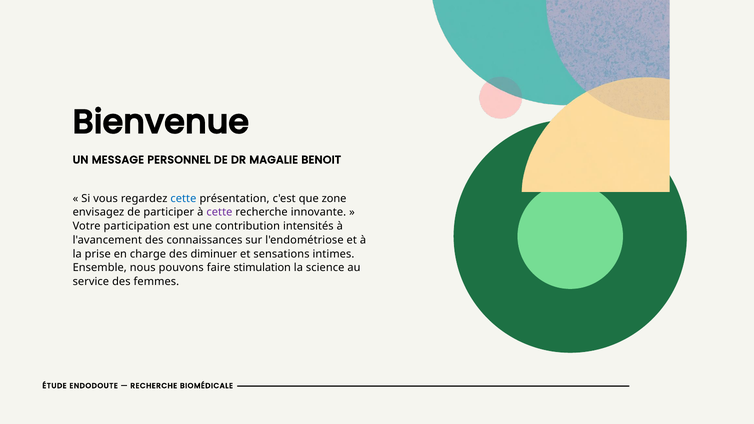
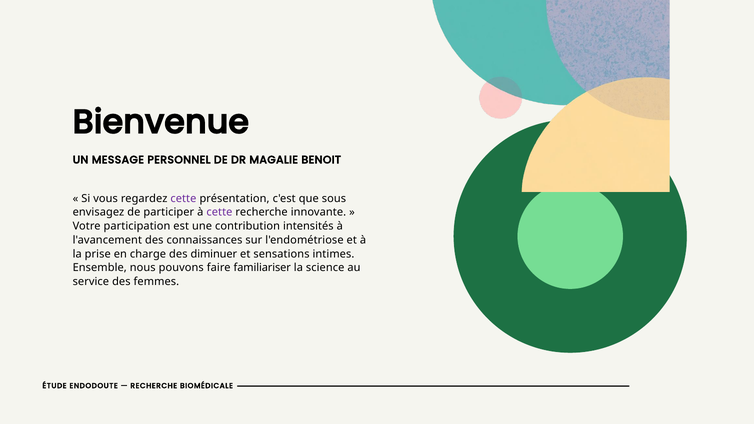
cette at (183, 199) colour: blue -> purple
zone: zone -> sous
stimulation: stimulation -> familiariser
